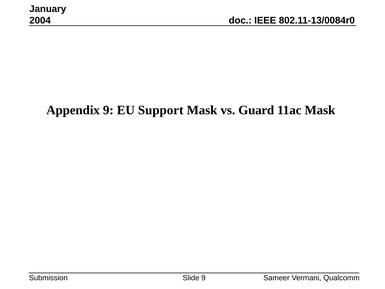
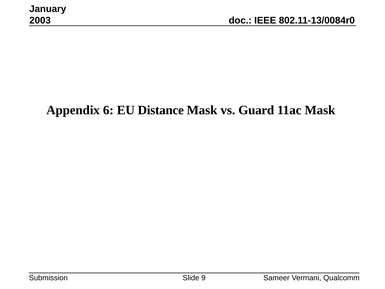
2004: 2004 -> 2003
Appendix 9: 9 -> 6
Support: Support -> Distance
